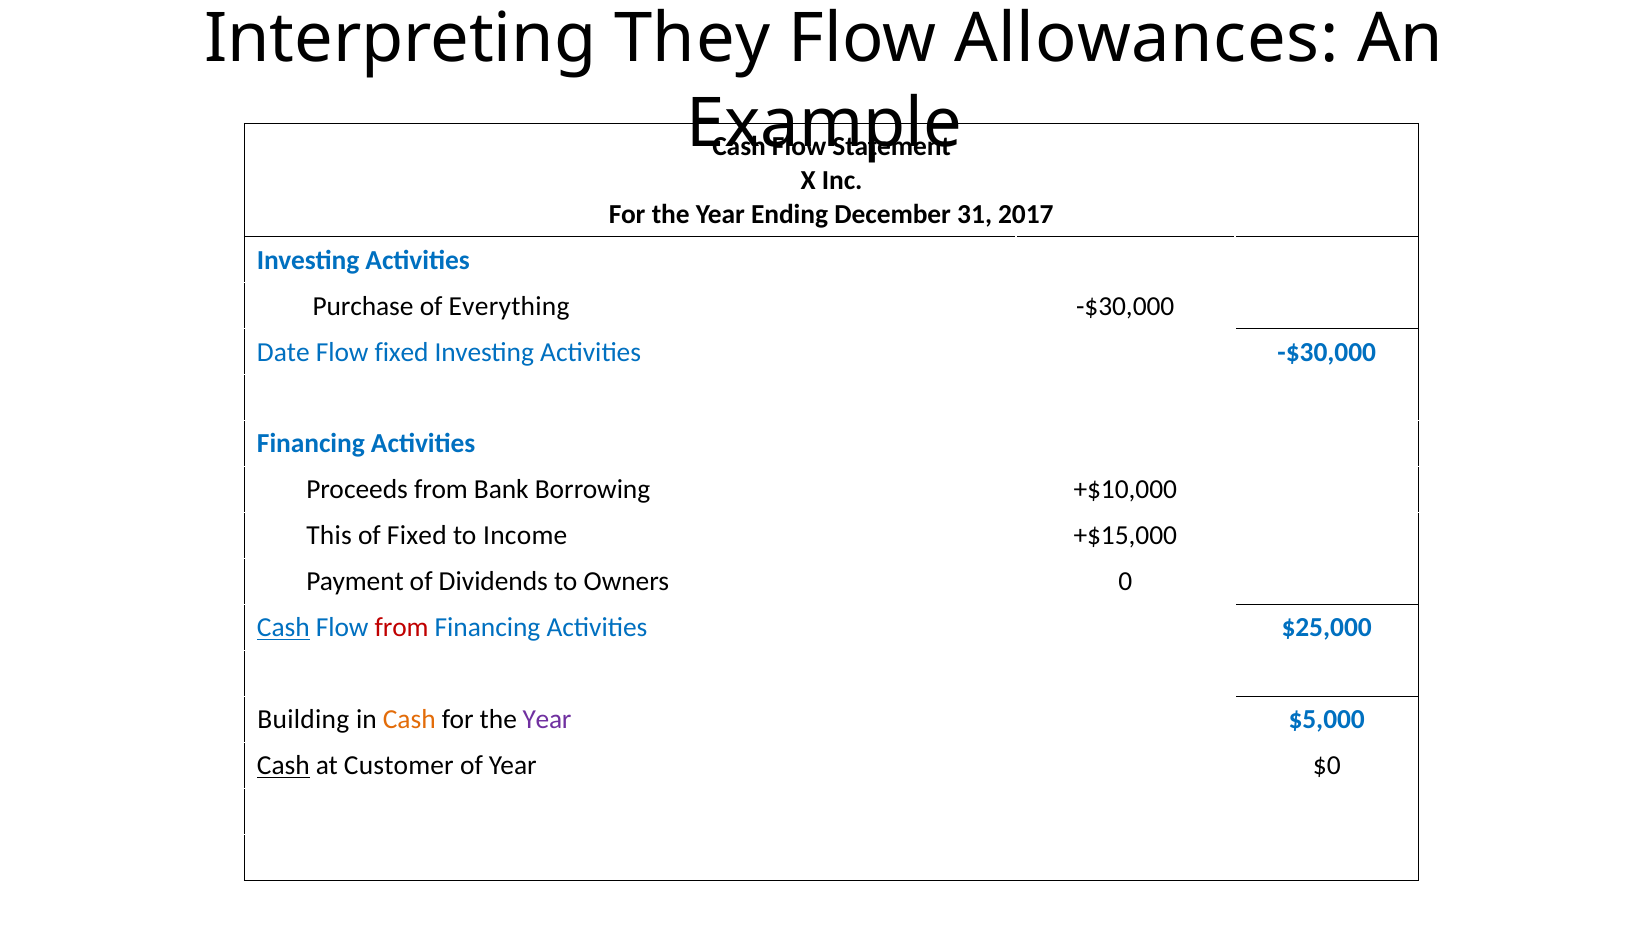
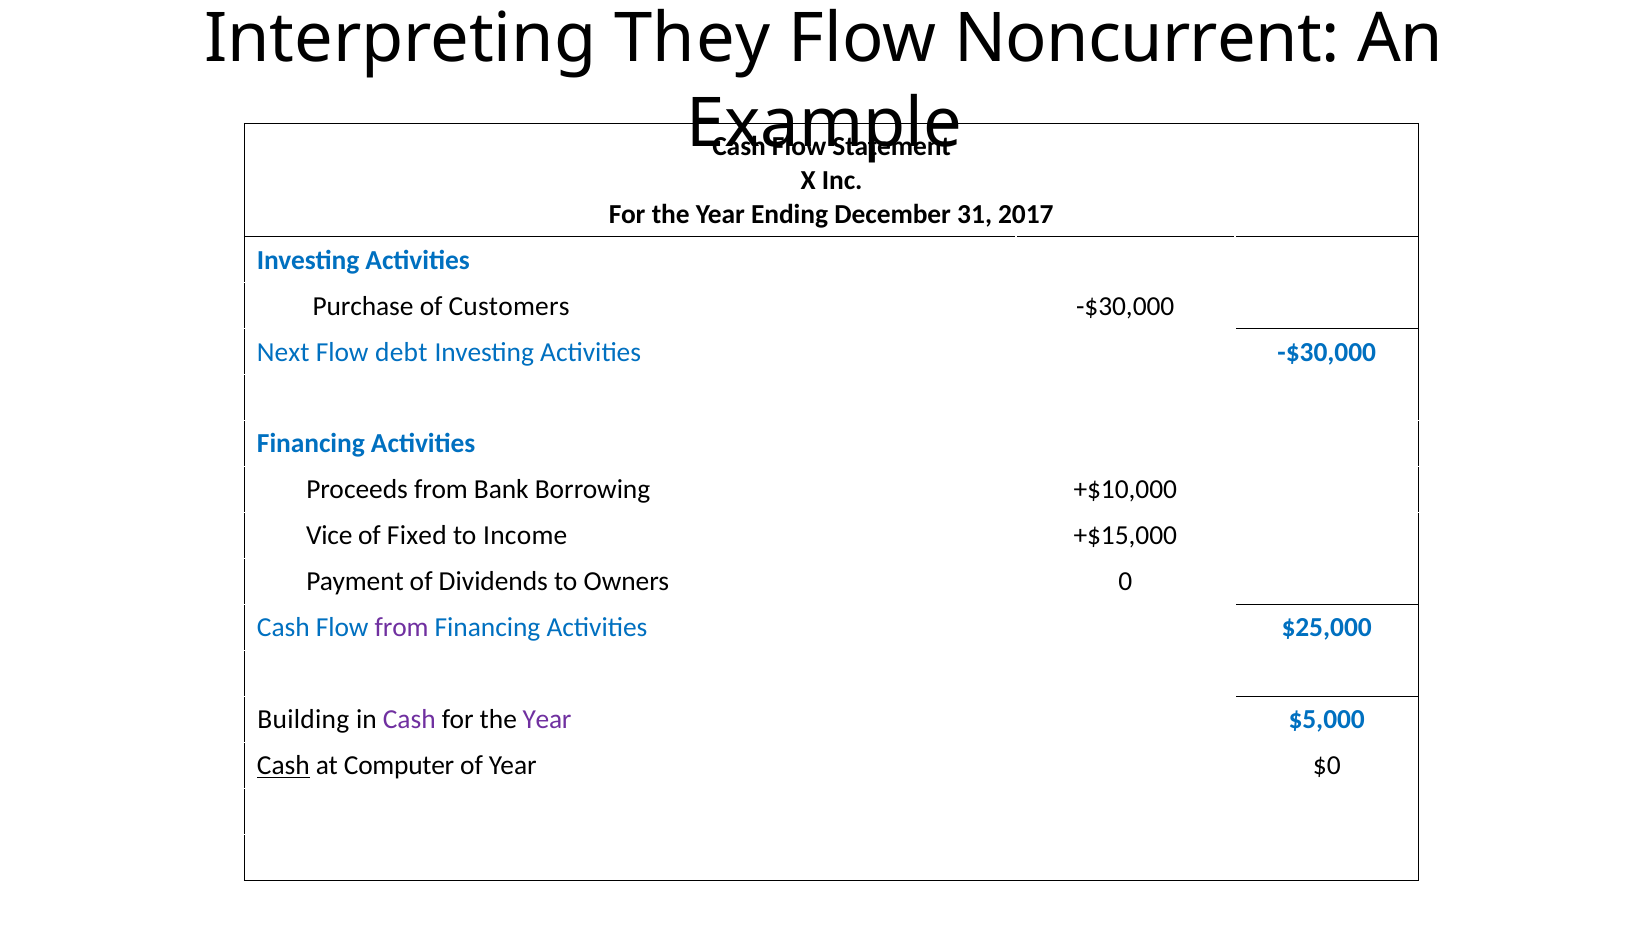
Allowances: Allowances -> Noncurrent
Everything: Everything -> Customers
Date: Date -> Next
Flow fixed: fixed -> debt
This at (329, 536): This -> Vice
Cash at (283, 628) underline: present -> none
from at (402, 628) colour: red -> purple
Cash at (409, 720) colour: orange -> purple
Customer: Customer -> Computer
